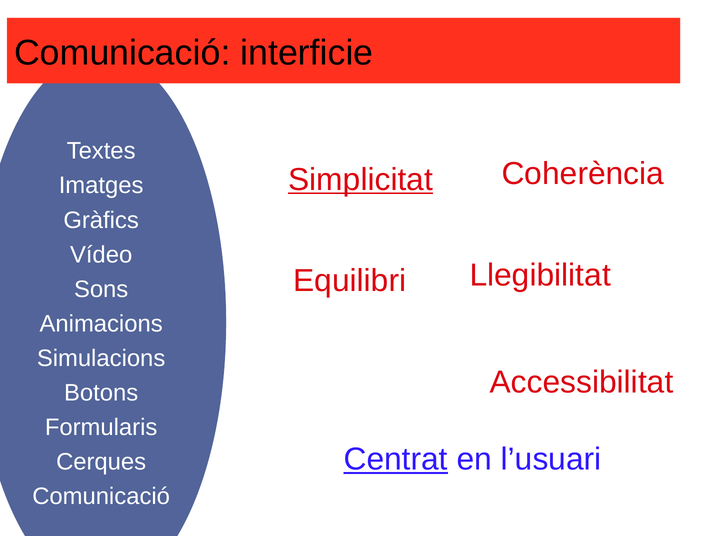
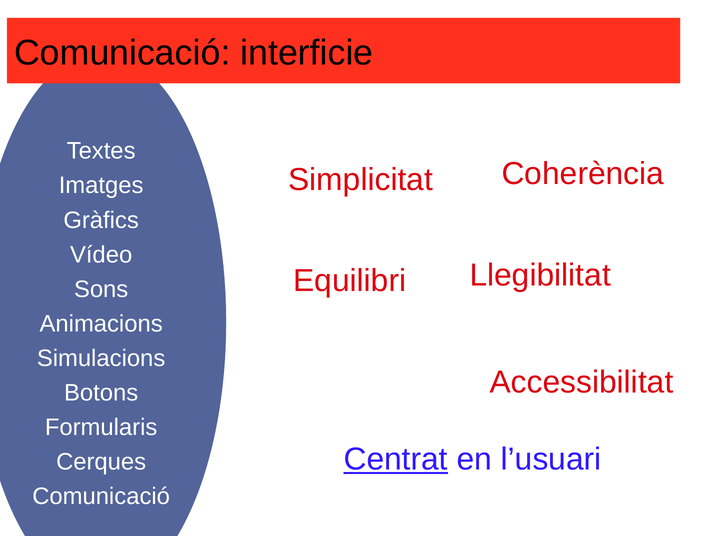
Simplicitat underline: present -> none
